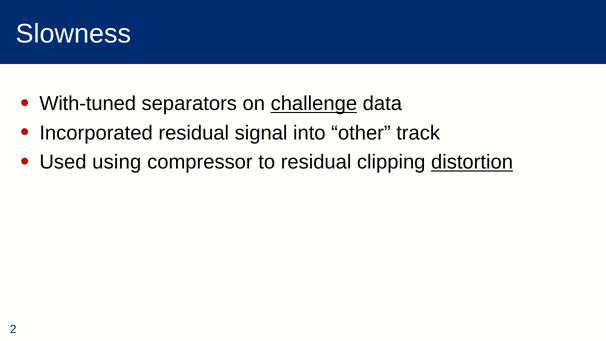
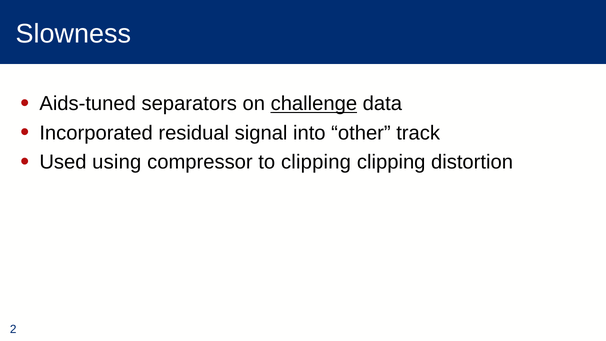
With-tuned: With-tuned -> Aids-tuned
to residual: residual -> clipping
distortion underline: present -> none
